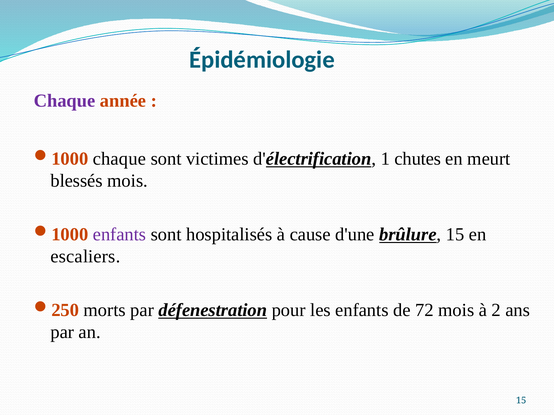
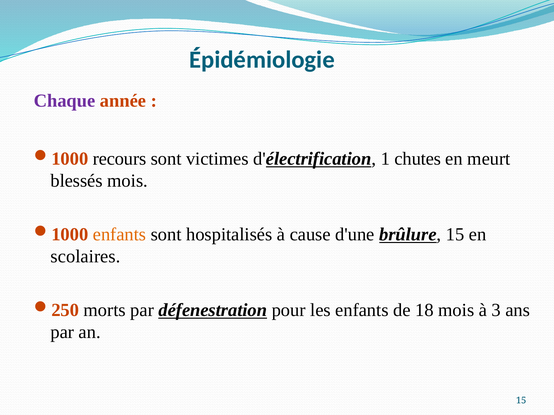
chaque at (119, 159): chaque -> recours
enfants at (120, 235) colour: purple -> orange
escaliers: escaliers -> scolaires
72: 72 -> 18
2: 2 -> 3
